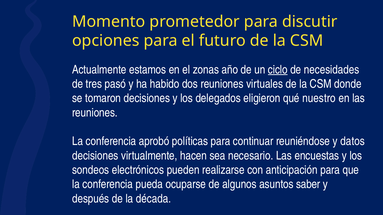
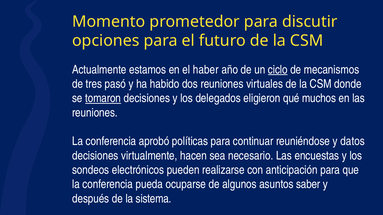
zonas: zonas -> haber
necesidades: necesidades -> mecanismos
tomaron underline: none -> present
nuestro: nuestro -> muchos
década: década -> sistema
